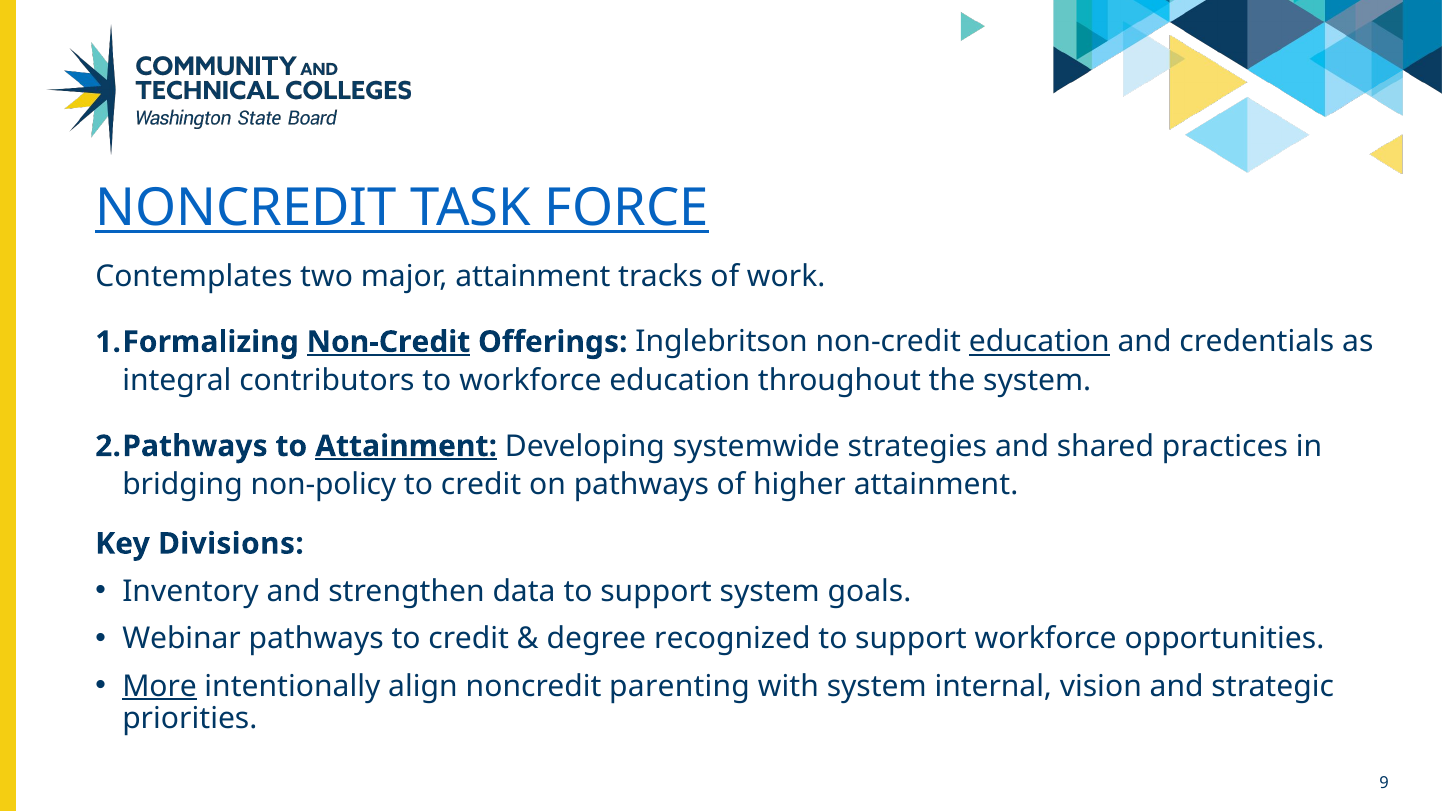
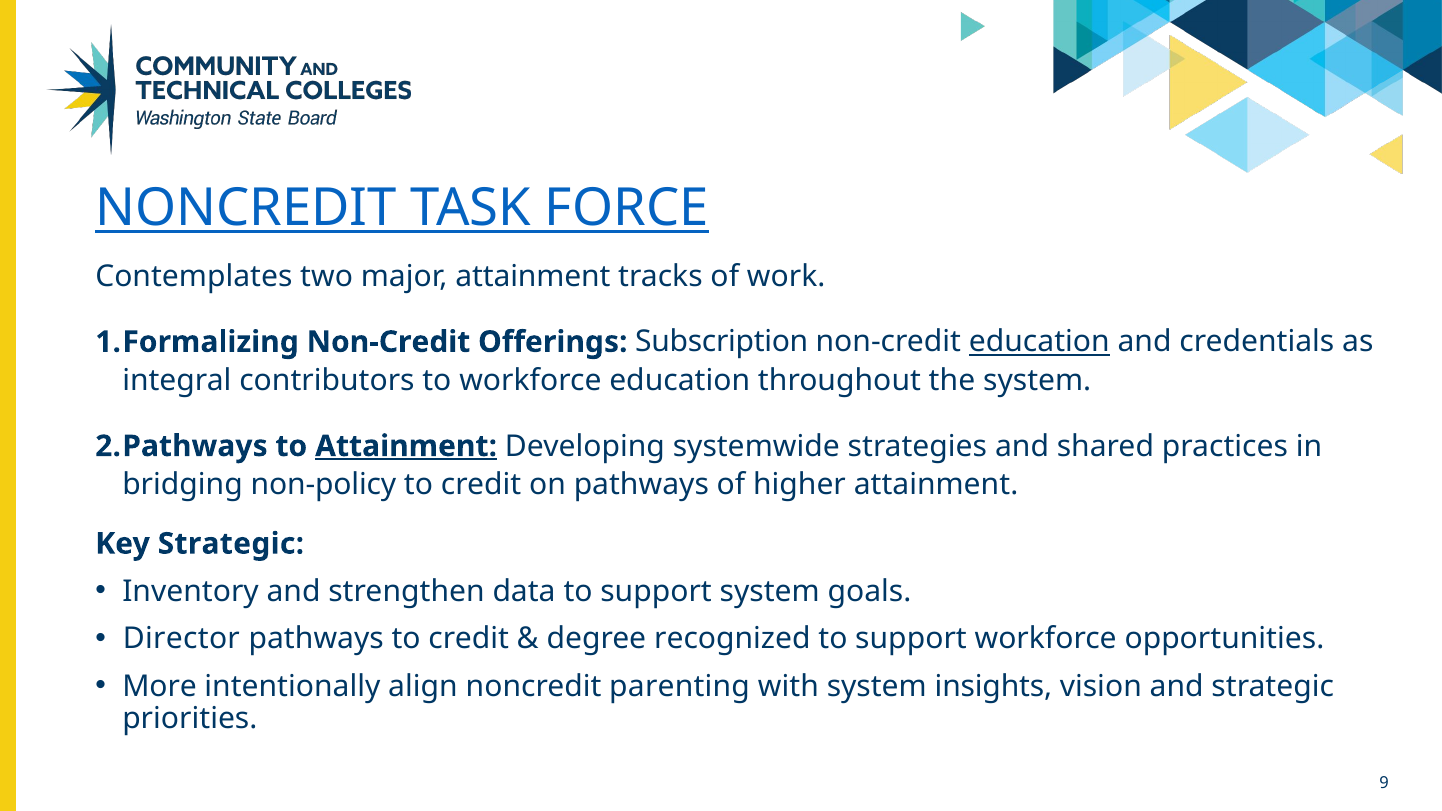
Non-Credit at (388, 342) underline: present -> none
Inglebritson: Inglebritson -> Subscription
Key Divisions: Divisions -> Strategic
Webinar: Webinar -> Director
More underline: present -> none
internal: internal -> insights
